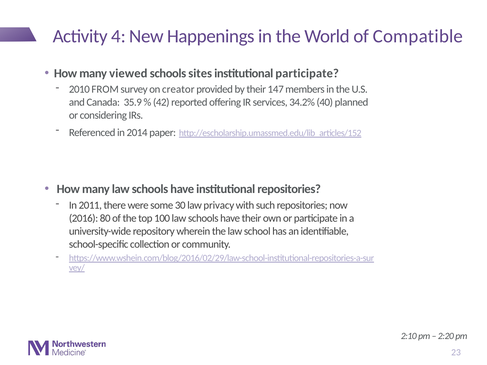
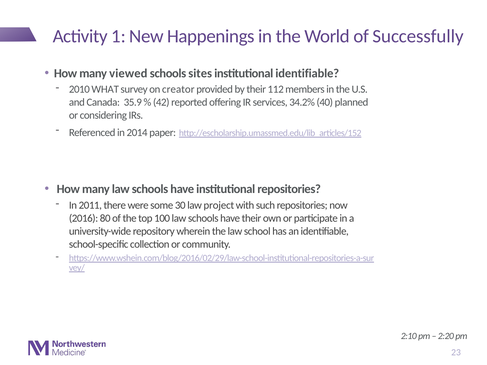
4: 4 -> 1
Compatible: Compatible -> Successfully
institutional participate: participate -> identifiable
FROM: FROM -> WHAT
147: 147 -> 112
privacy: privacy -> project
